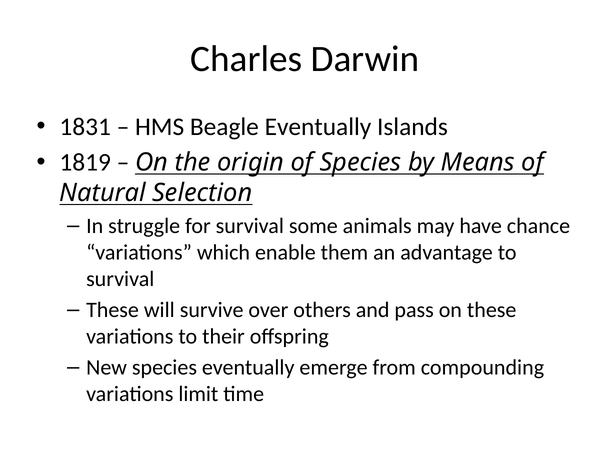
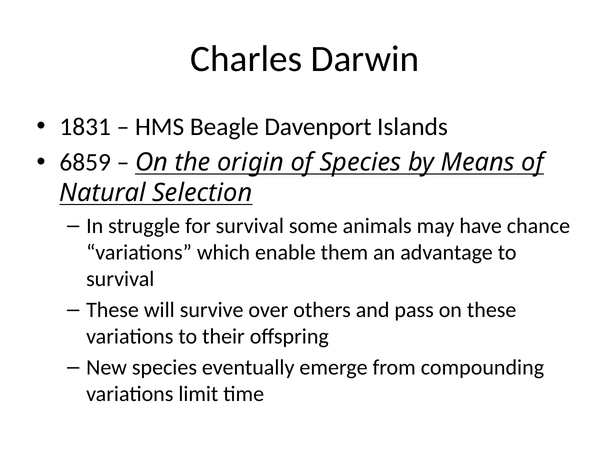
Beagle Eventually: Eventually -> Davenport
1819: 1819 -> 6859
